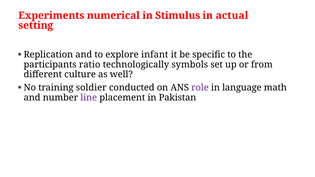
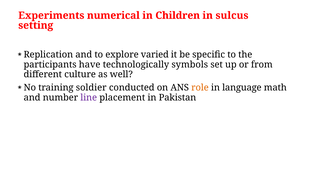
Stimulus: Stimulus -> Children
actual: actual -> sulcus
infant: infant -> varied
ratio: ratio -> have
role colour: purple -> orange
